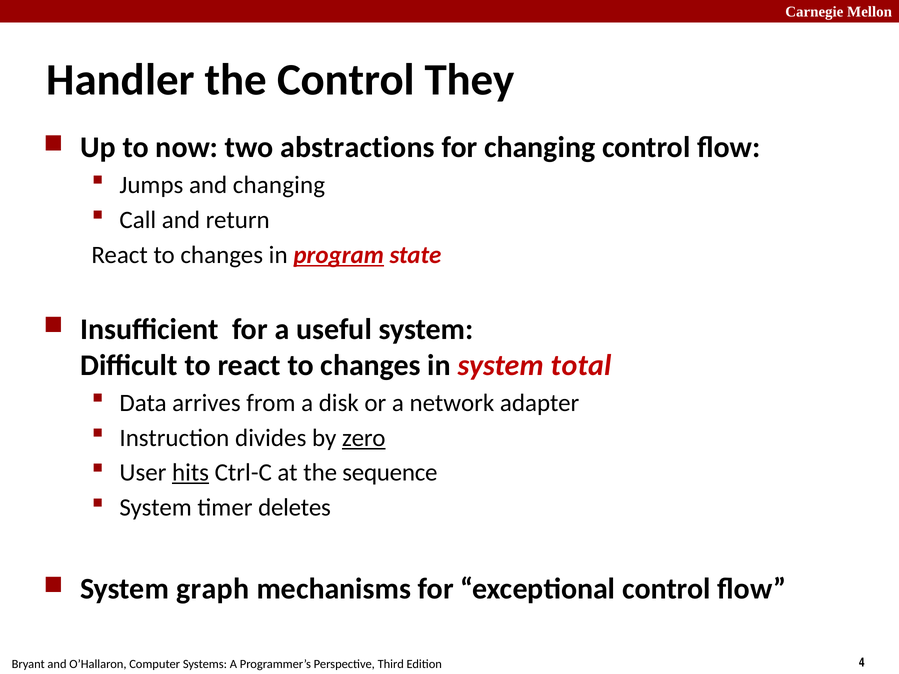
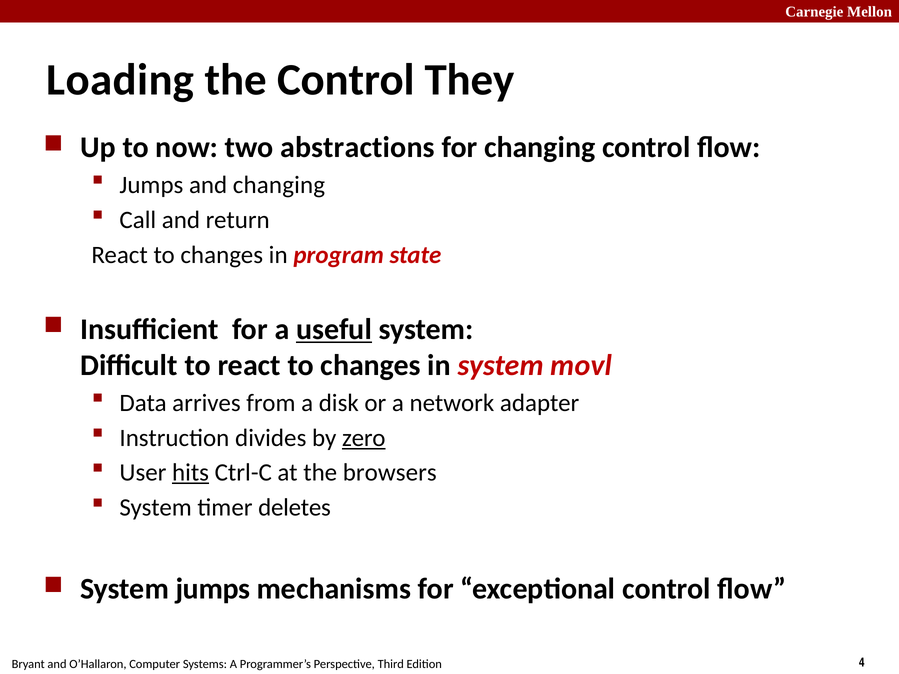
Handler: Handler -> Loading
program underline: present -> none
useful underline: none -> present
total: total -> movl
sequence: sequence -> browsers
System graph: graph -> jumps
